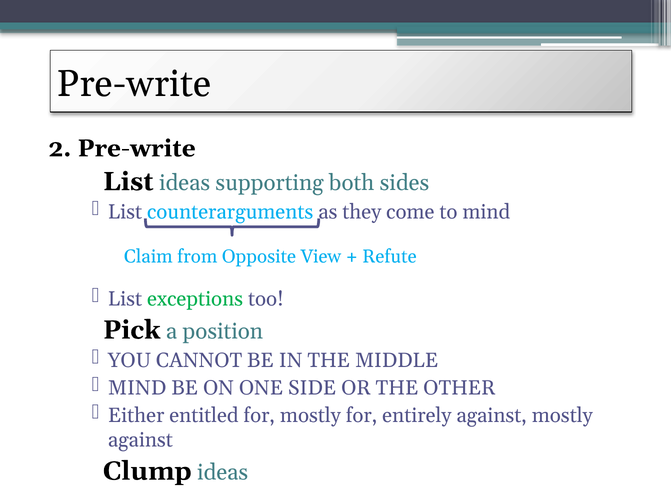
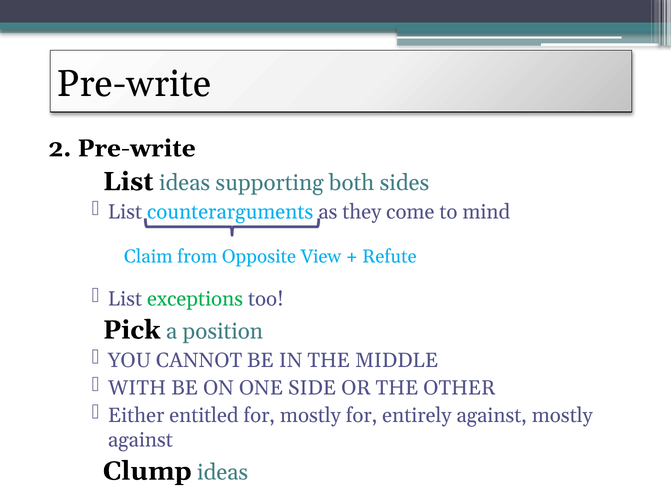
MIND at (137, 387): MIND -> WITH
